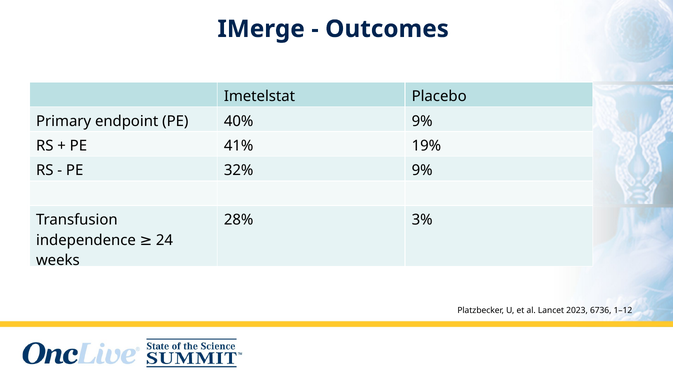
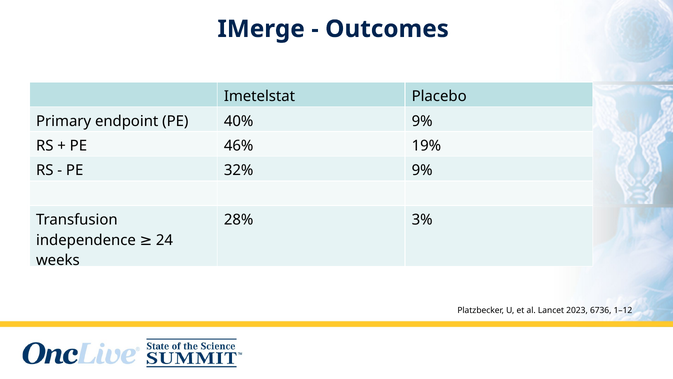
41%: 41% -> 46%
